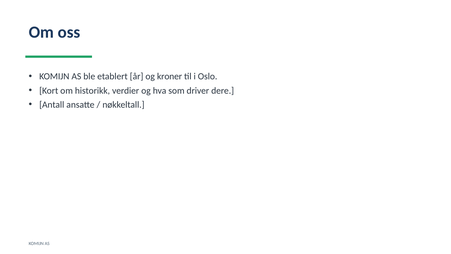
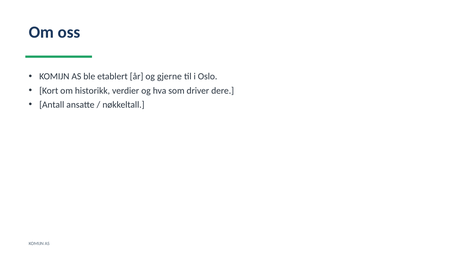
kroner: kroner -> gjerne
